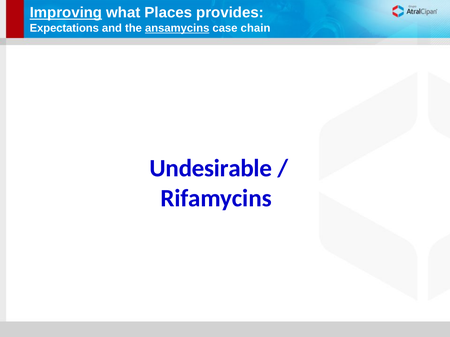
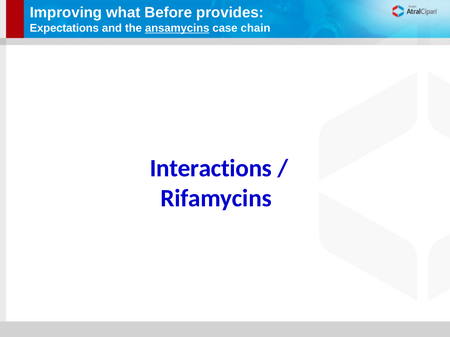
Improving underline: present -> none
Places: Places -> Before
Undesirable: Undesirable -> Interactions
